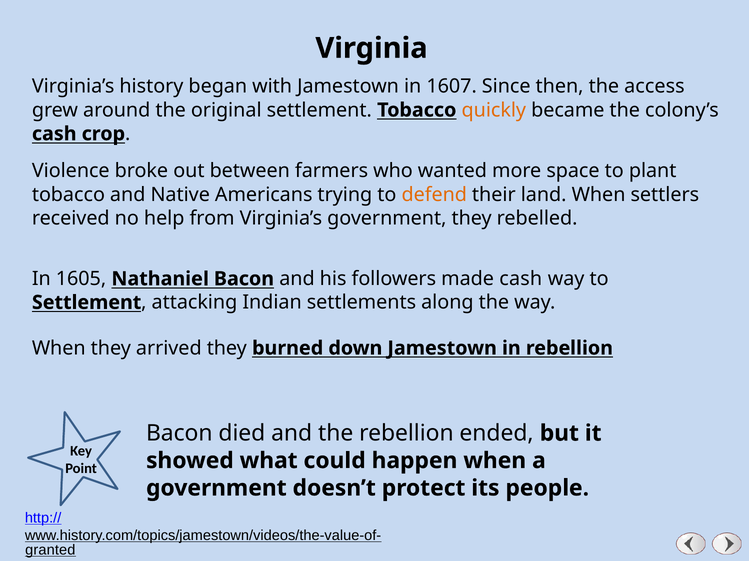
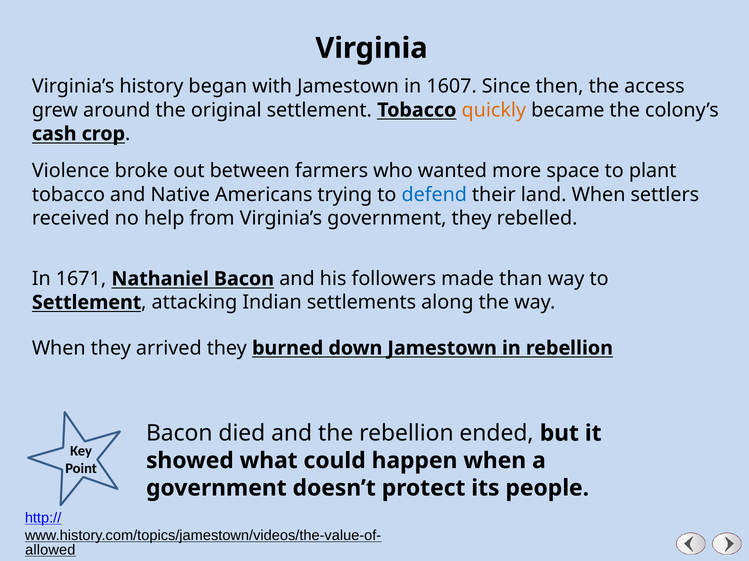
defend colour: orange -> blue
1605: 1605 -> 1671
made cash: cash -> than
granted: granted -> allowed
